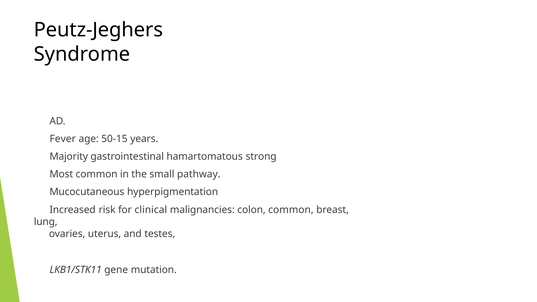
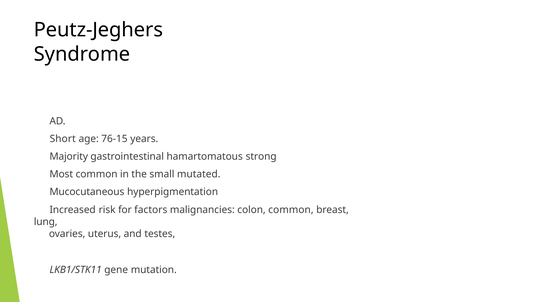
Fever: Fever -> Short
50-15: 50-15 -> 76-15
pathway: pathway -> mutated
clinical: clinical -> factors
